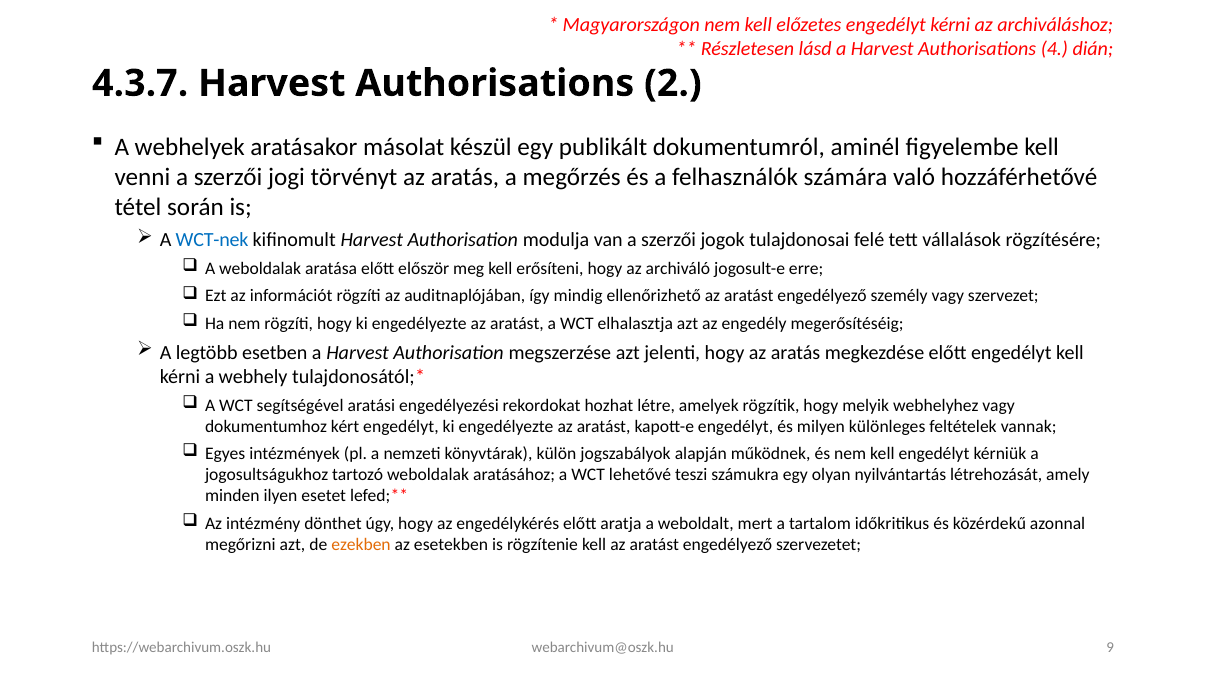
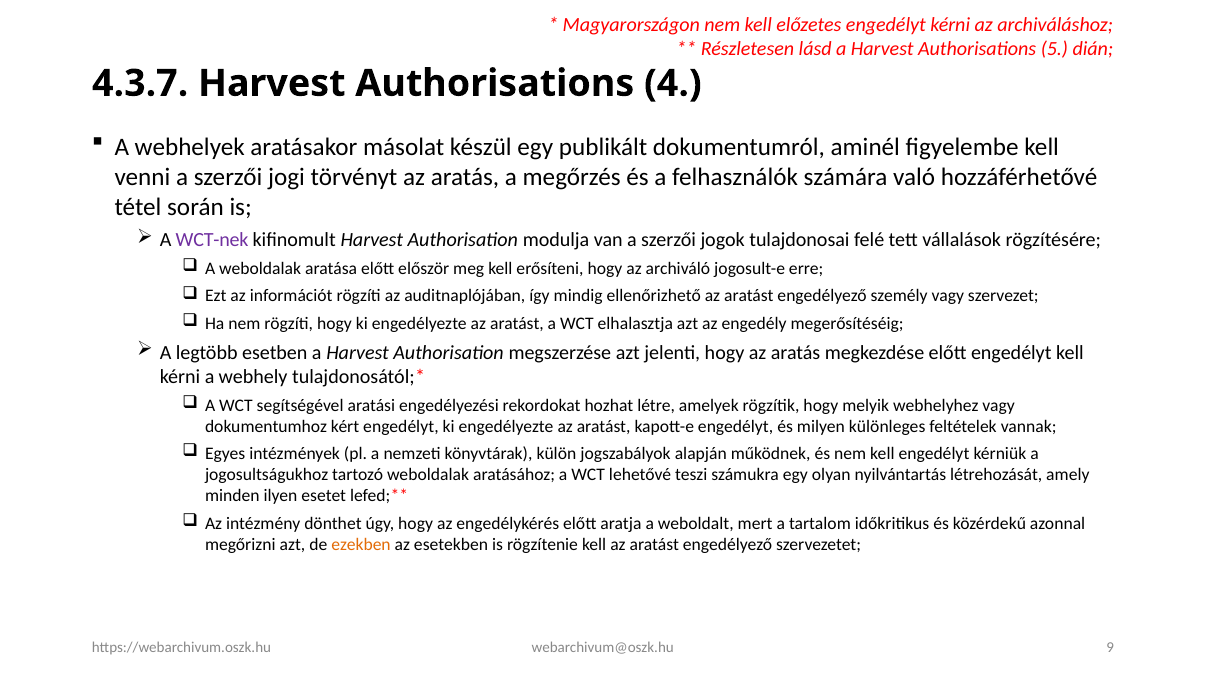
4: 4 -> 5
2: 2 -> 4
WCT-nek colour: blue -> purple
